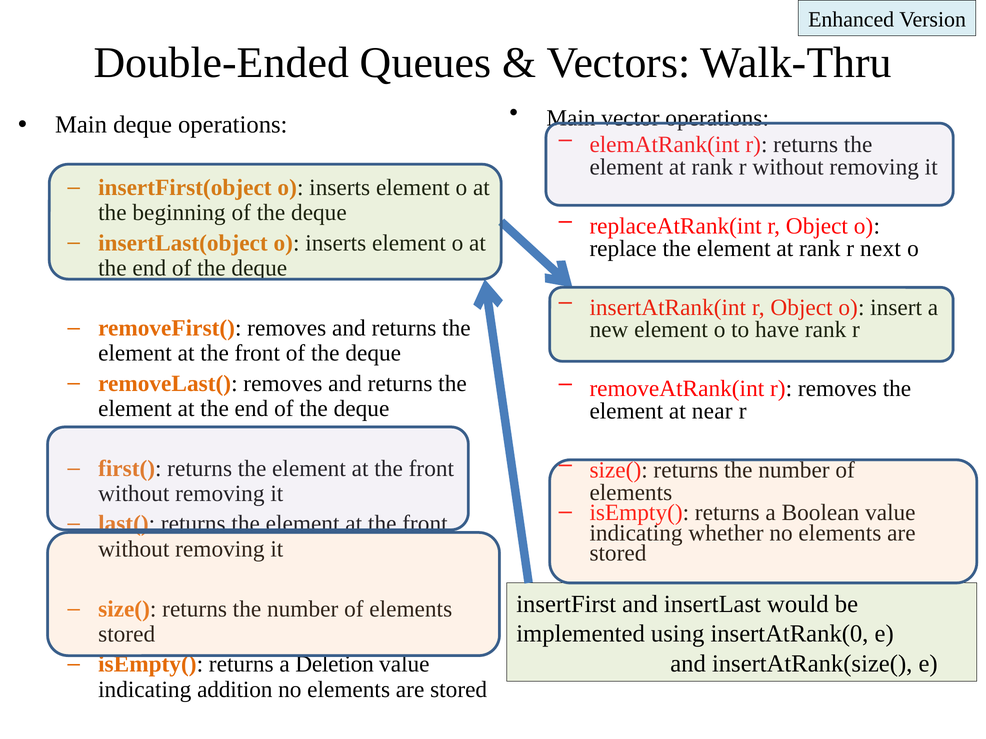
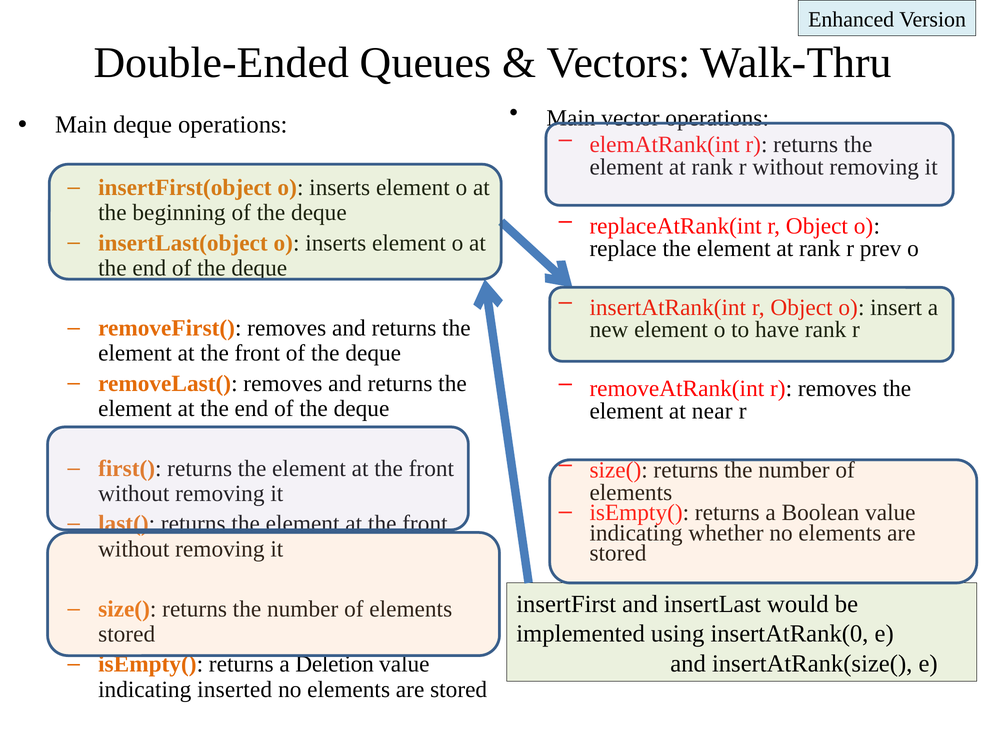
next: next -> prev
addition: addition -> inserted
